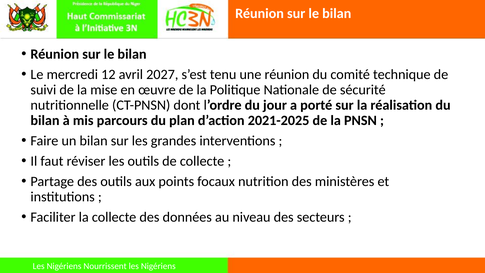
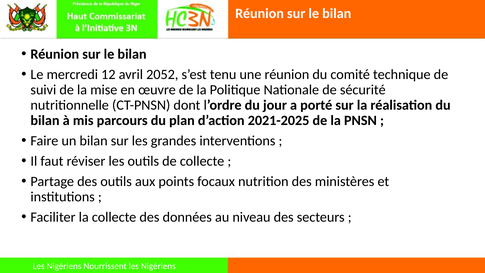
2027: 2027 -> 2052
